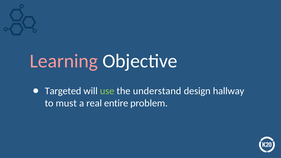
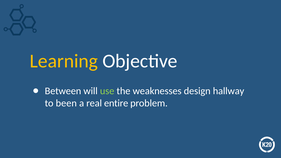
Learning colour: pink -> yellow
Targeted: Targeted -> Between
understand: understand -> weaknesses
must: must -> been
